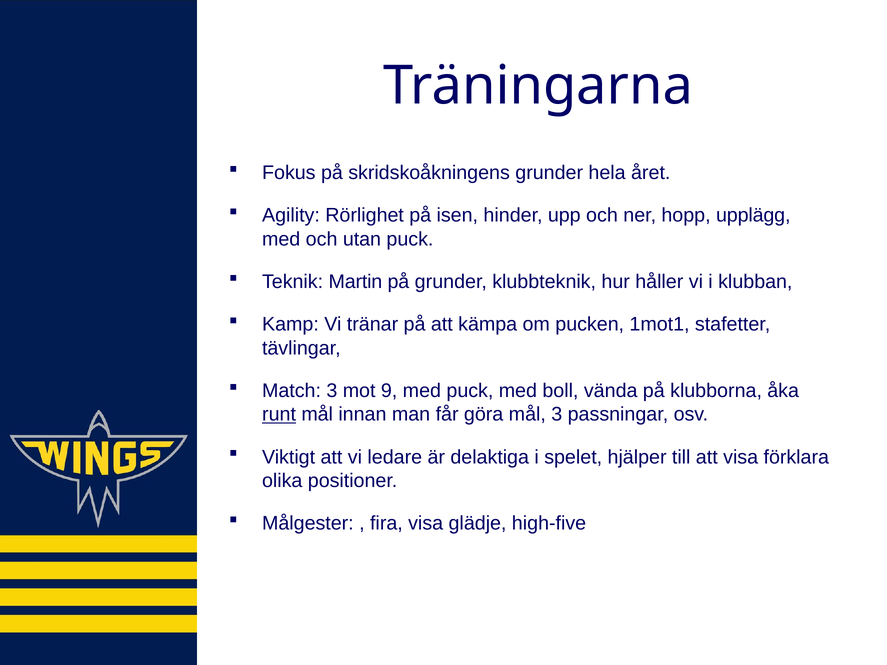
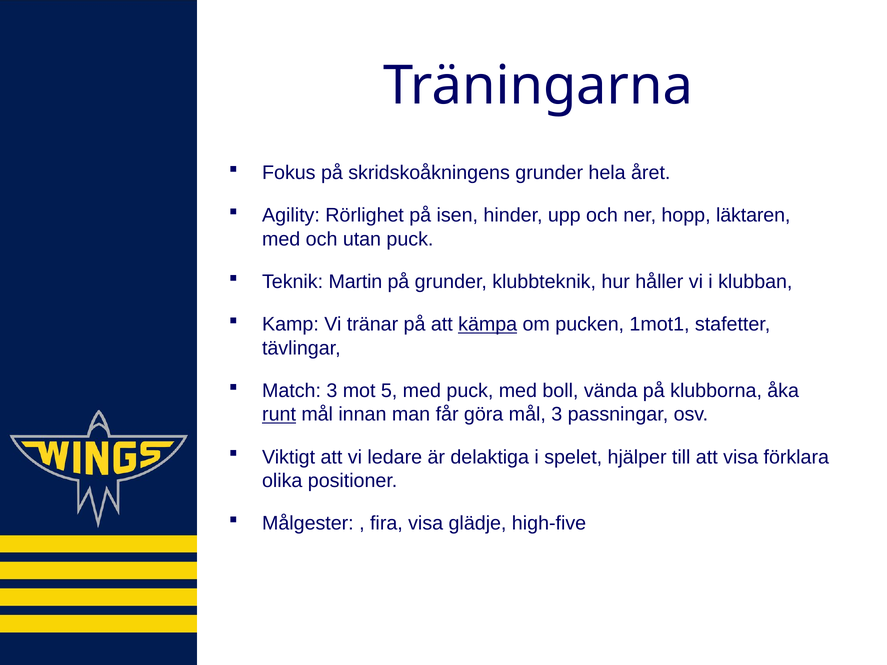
upplägg: upplägg -> läktaren
kämpa underline: none -> present
9: 9 -> 5
